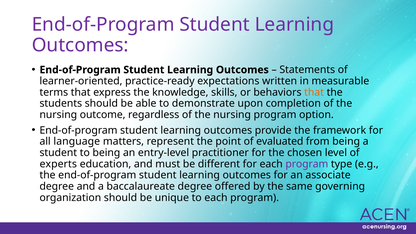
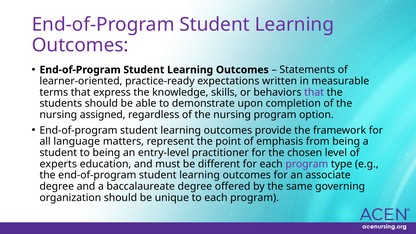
that at (314, 92) colour: orange -> purple
outcome: outcome -> assigned
evaluated: evaluated -> emphasis
